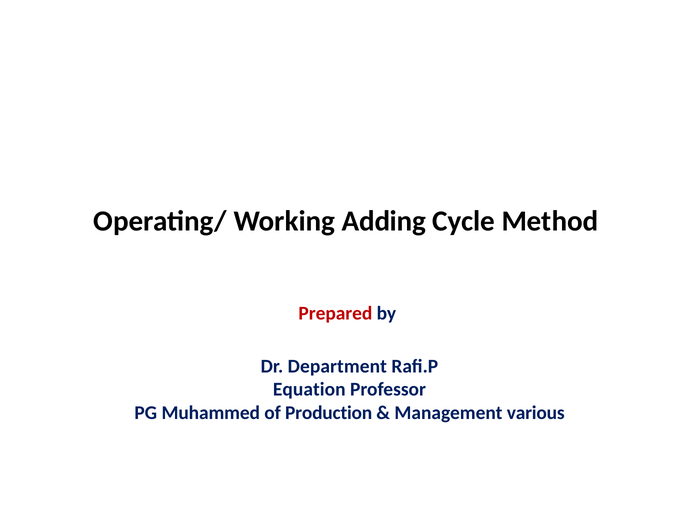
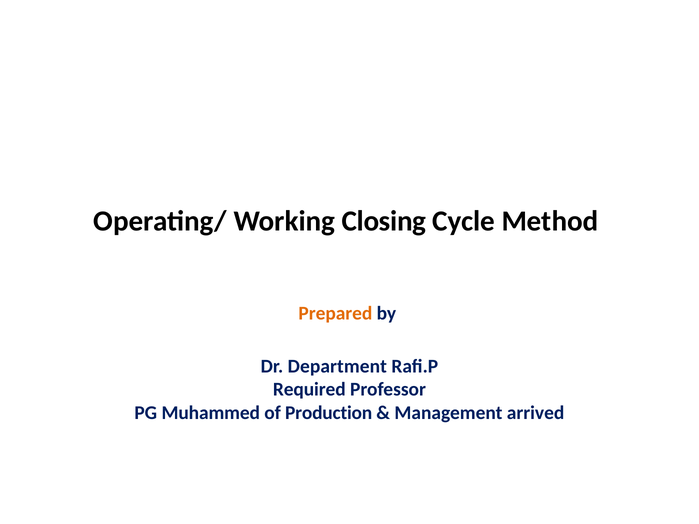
Adding: Adding -> Closing
Prepared colour: red -> orange
Equation: Equation -> Required
various: various -> arrived
